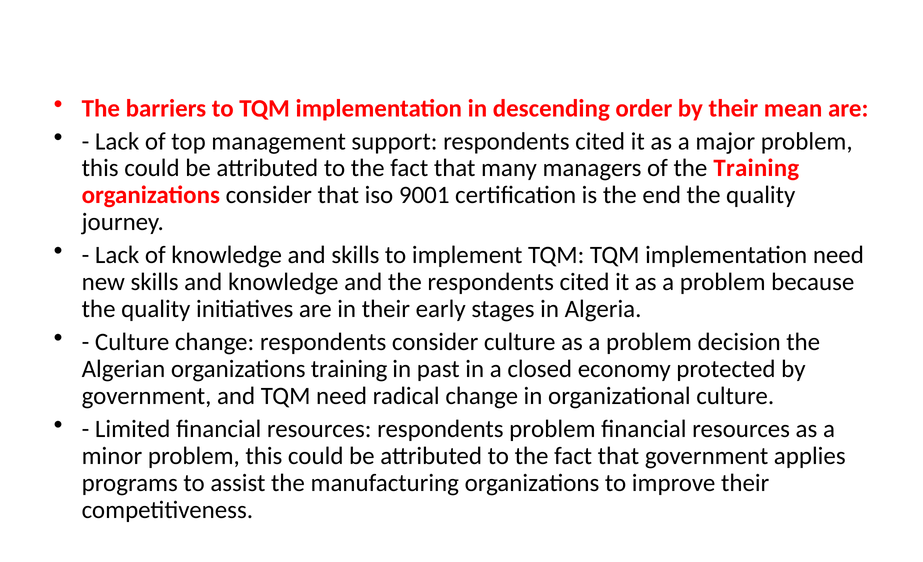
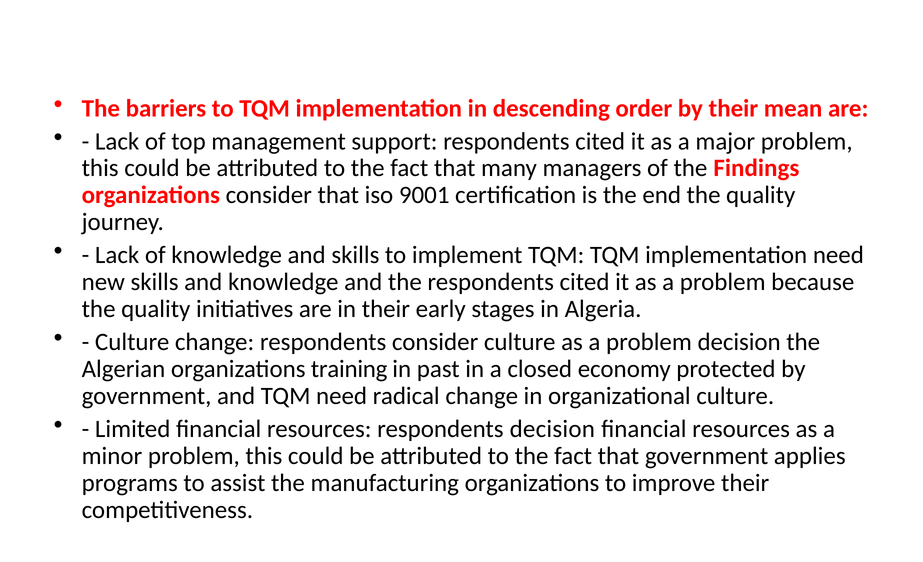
the Training: Training -> Findings
respondents problem: problem -> decision
